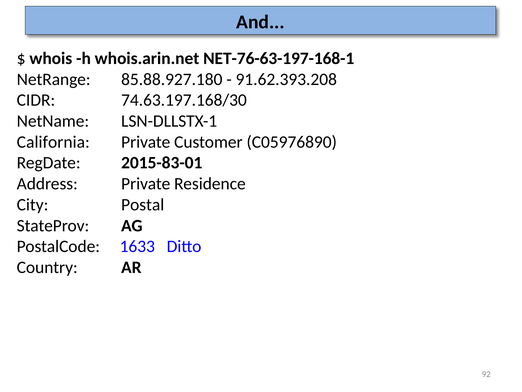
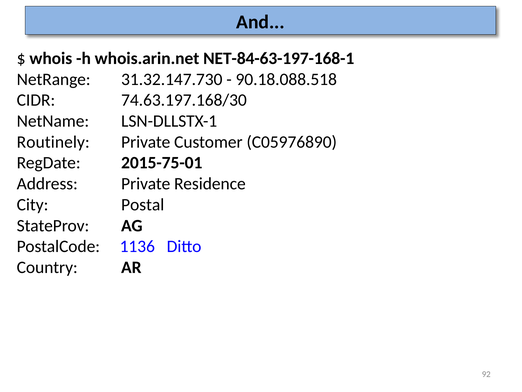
NET-76-63-197-168-1: NET-76-63-197-168-1 -> NET-84-63-197-168-1
85.88.927.180: 85.88.927.180 -> 31.32.147.730
91.62.393.208: 91.62.393.208 -> 90.18.088.518
California: California -> Routinely
2015-83-01: 2015-83-01 -> 2015-75-01
1633: 1633 -> 1136
